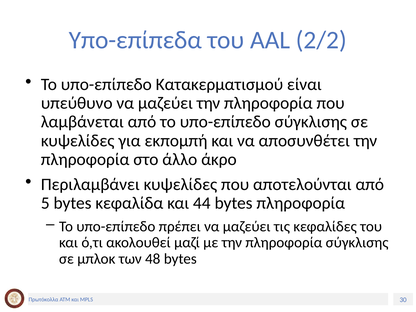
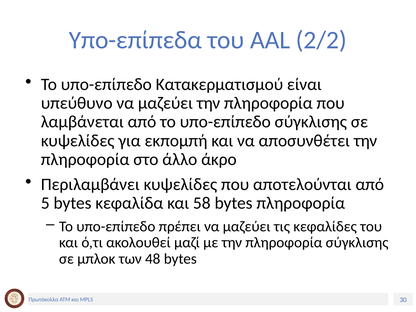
44: 44 -> 58
